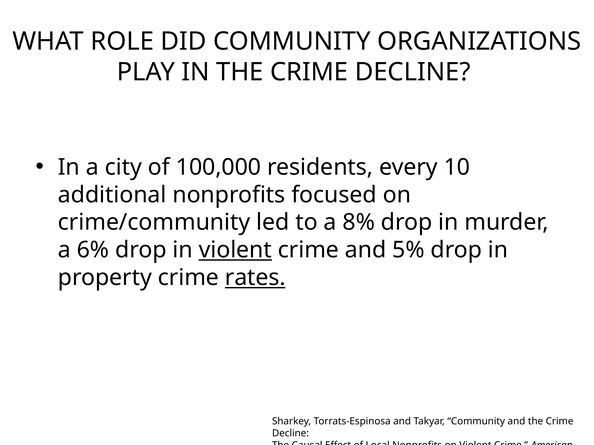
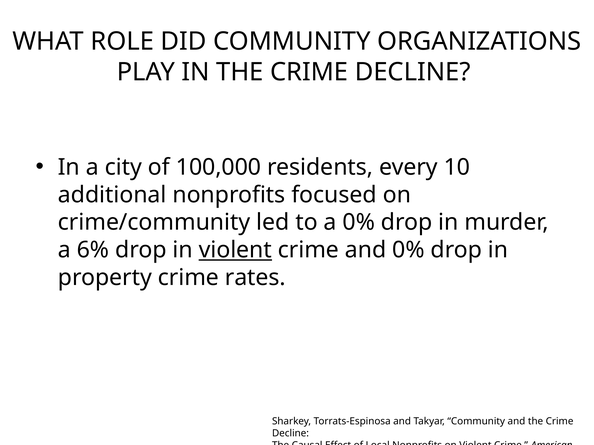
a 8%: 8% -> 0%
and 5%: 5% -> 0%
rates underline: present -> none
